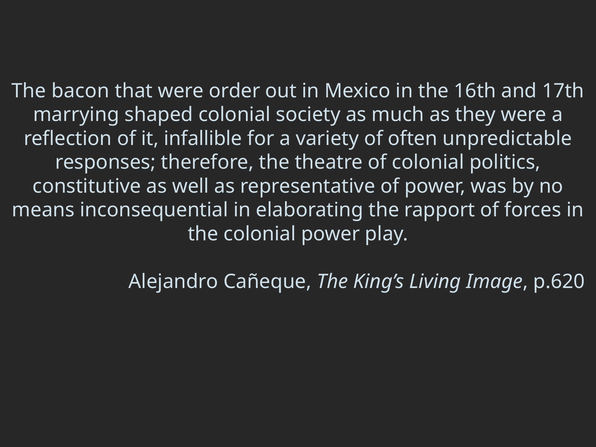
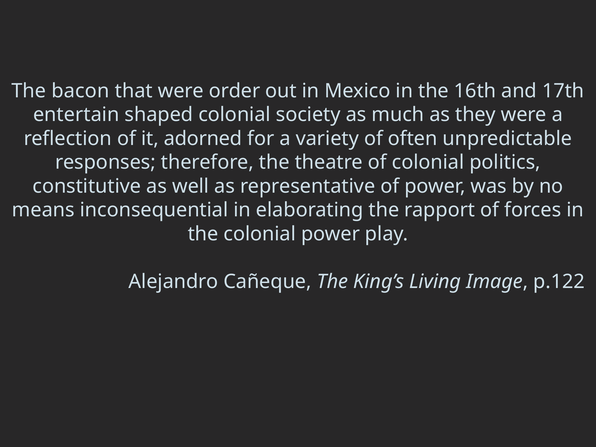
marrying: marrying -> entertain
infallible: infallible -> adorned
p.620: p.620 -> p.122
